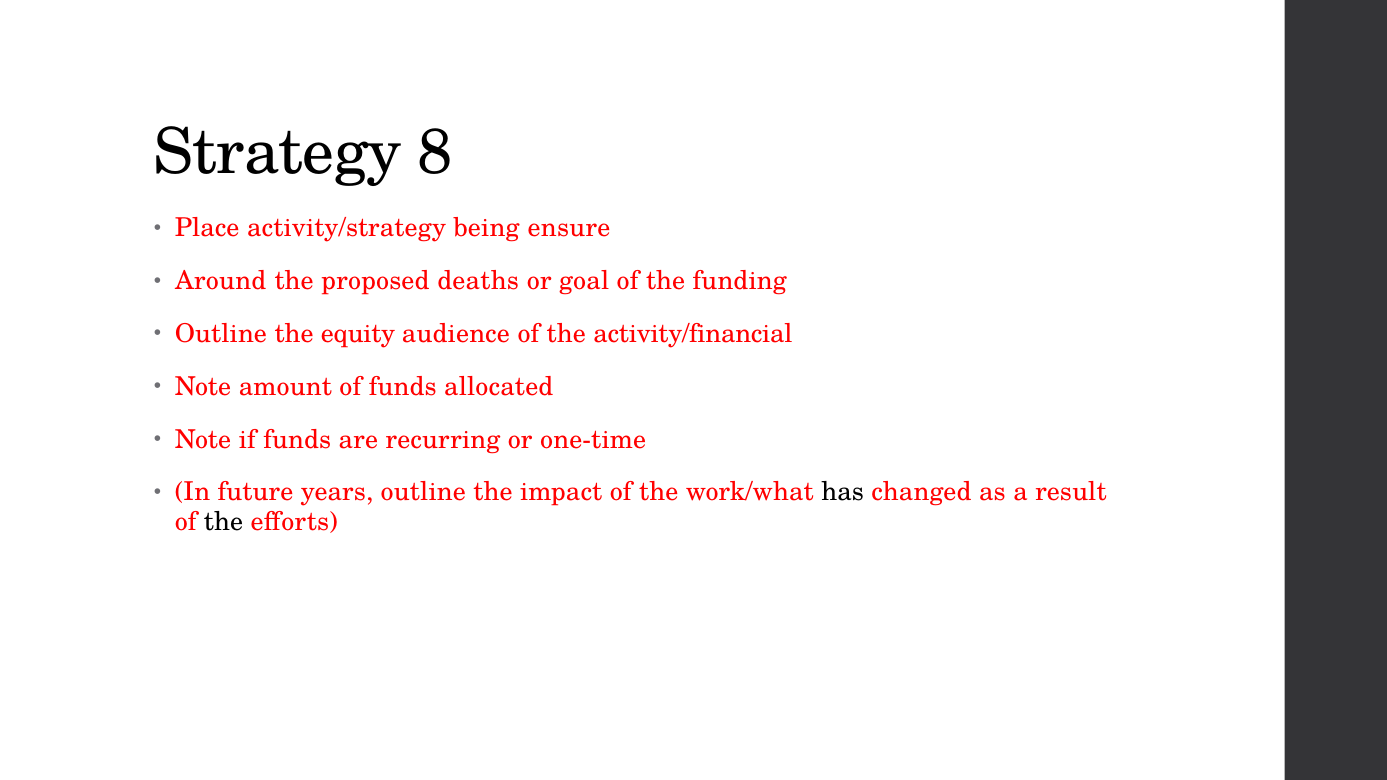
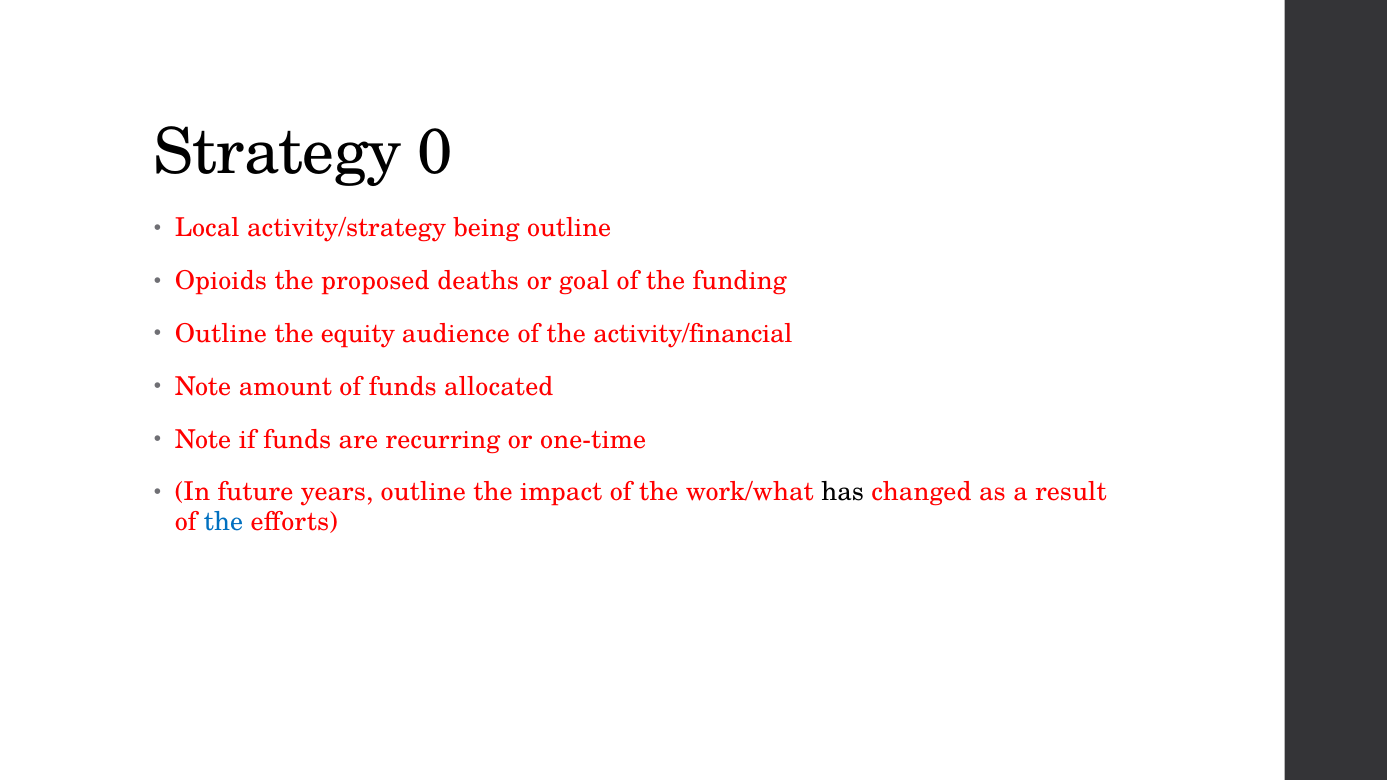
8: 8 -> 0
Place: Place -> Local
being ensure: ensure -> outline
Around: Around -> Opioids
the at (224, 522) colour: black -> blue
